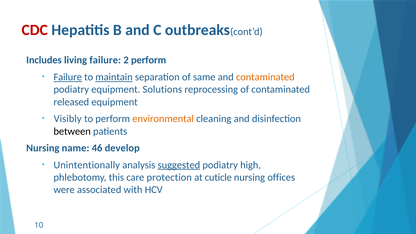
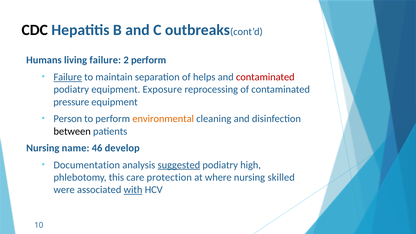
CDC colour: red -> black
Includes: Includes -> Humans
maintain underline: present -> none
same: same -> helps
contaminated at (265, 77) colour: orange -> red
Solutions: Solutions -> Exposure
released: released -> pressure
Visibly: Visibly -> Person
Unintentionally: Unintentionally -> Documentation
cuticle: cuticle -> where
offices: offices -> skilled
with underline: none -> present
